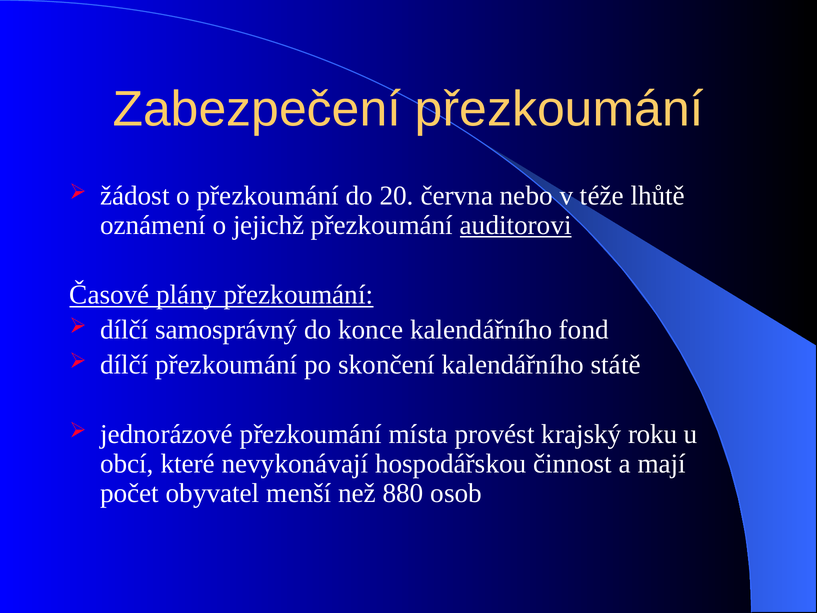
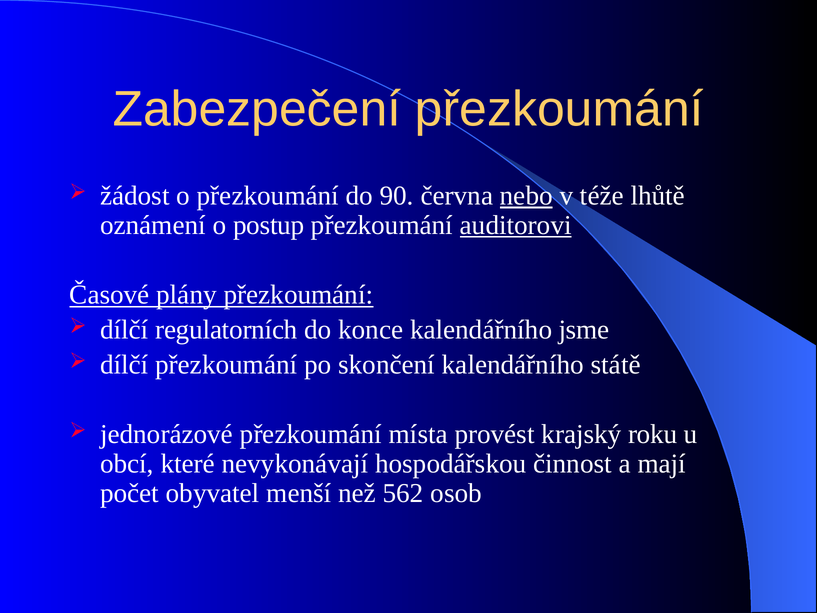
20: 20 -> 90
nebo underline: none -> present
jejichž: jejichž -> postup
samosprávný: samosprávný -> regulatorních
fond: fond -> jsme
880: 880 -> 562
